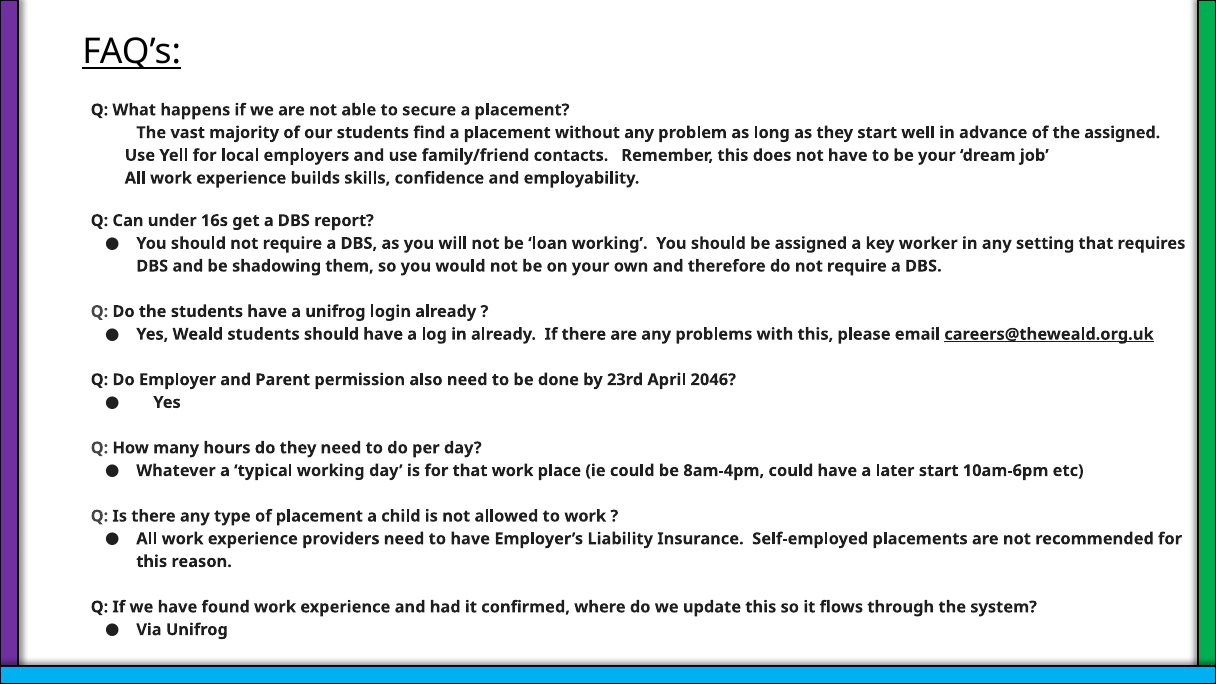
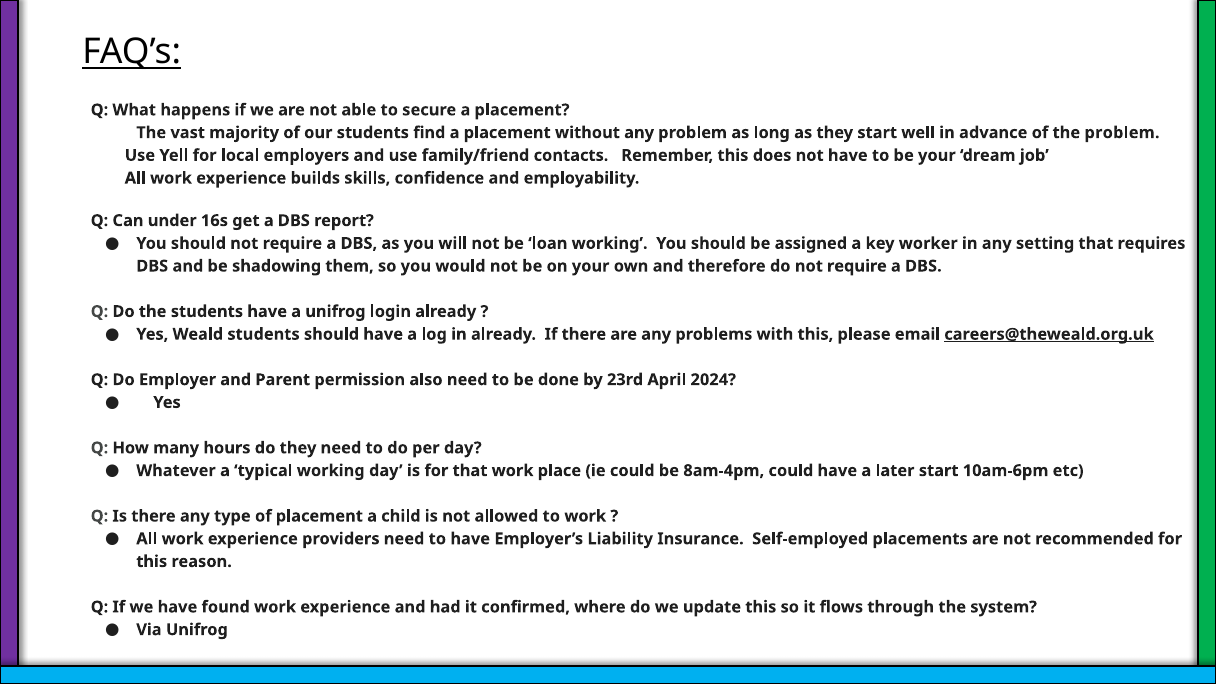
the assigned: assigned -> problem
2046: 2046 -> 2024
